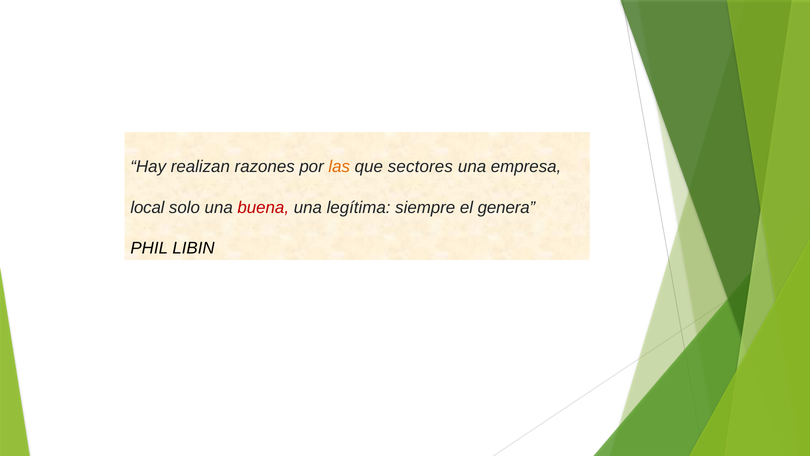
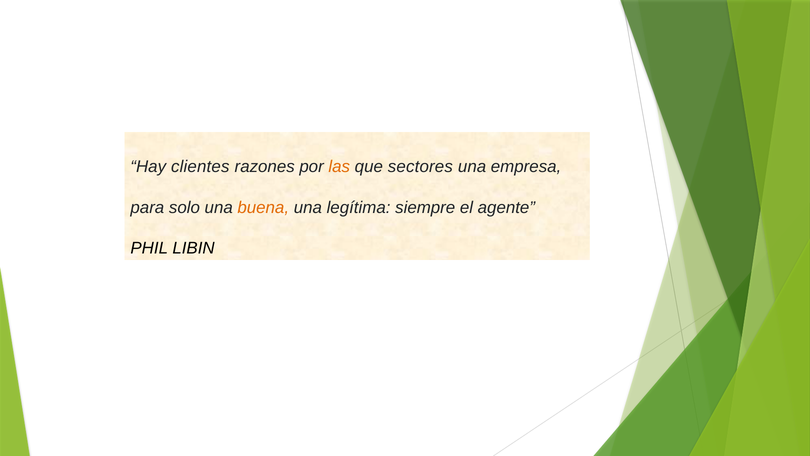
realizan: realizan -> clientes
local: local -> para
buena colour: red -> orange
genera: genera -> agente
